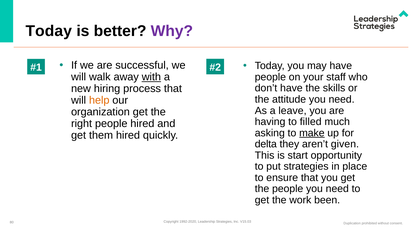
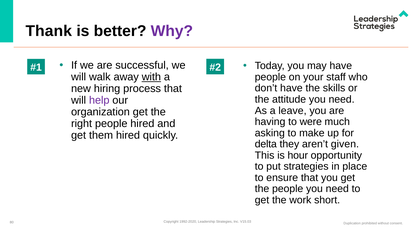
Today at (49, 31): Today -> Thank
help colour: orange -> purple
filled: filled -> were
make underline: present -> none
start: start -> hour
been: been -> short
